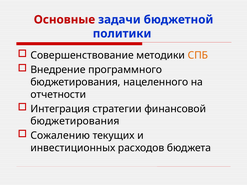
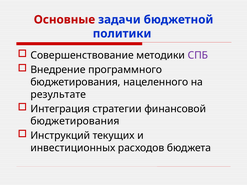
СПБ colour: orange -> purple
отчетности: отчетности -> результате
Сожалению: Сожалению -> Инструкций
